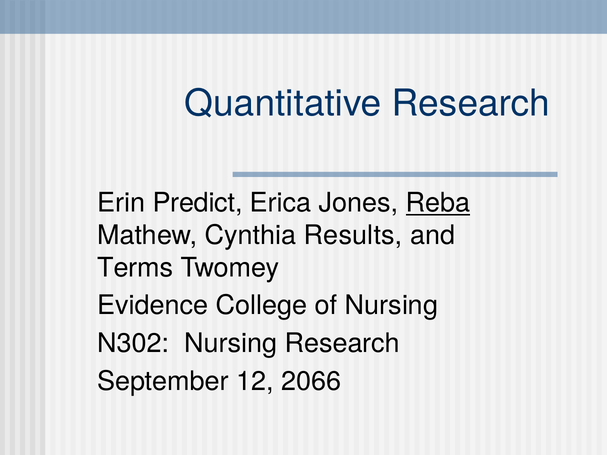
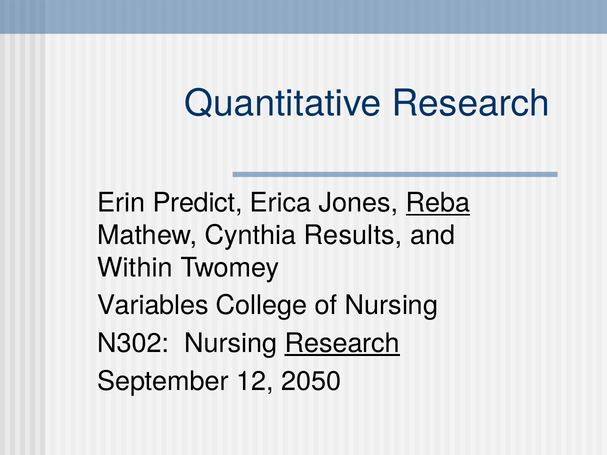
Terms: Terms -> Within
Evidence: Evidence -> Variables
Research at (342, 344) underline: none -> present
2066: 2066 -> 2050
